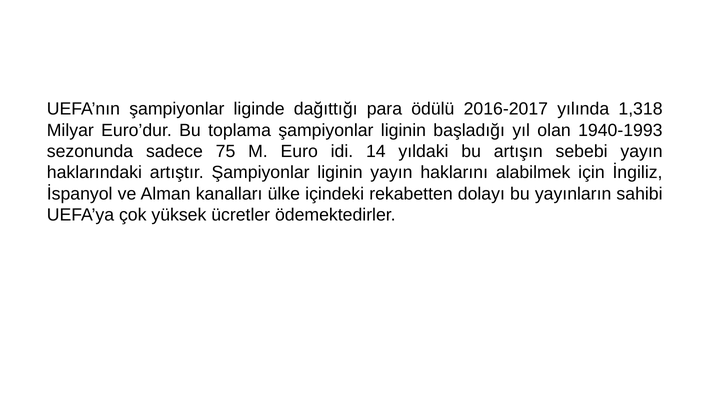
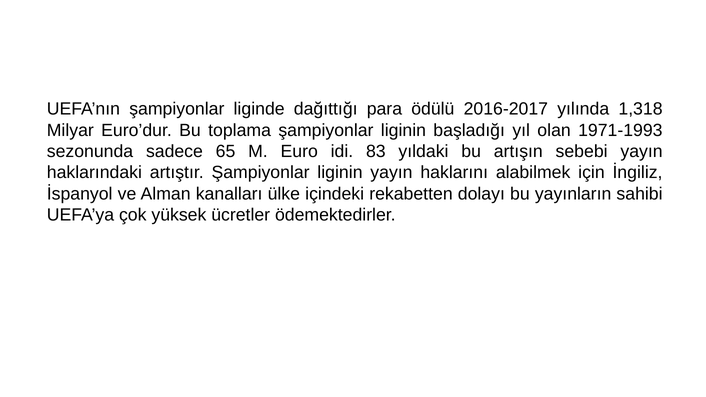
1940-1993: 1940-1993 -> 1971-1993
75: 75 -> 65
14: 14 -> 83
